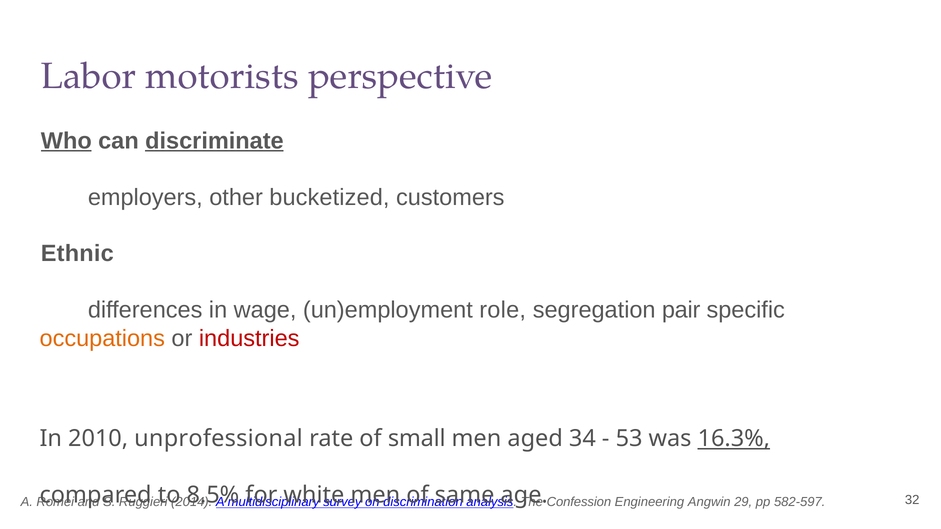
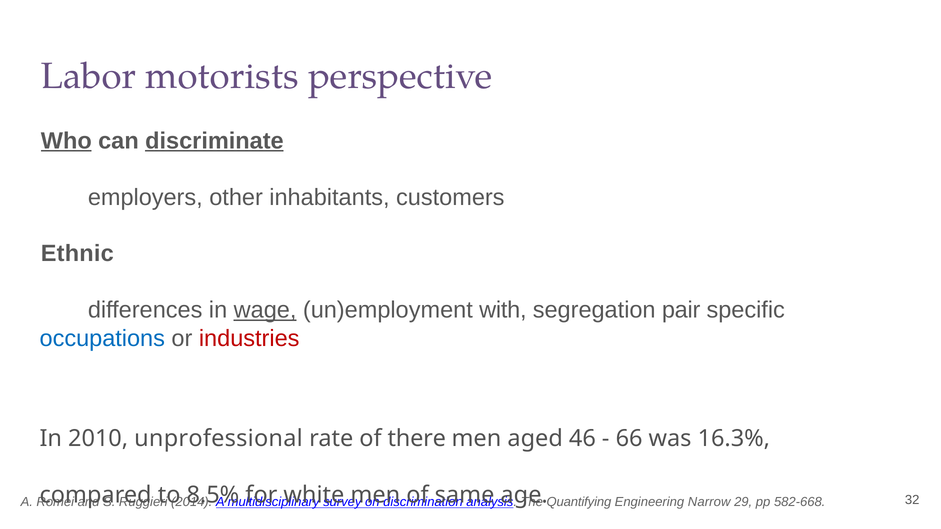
bucketized: bucketized -> inhabitants
wage underline: none -> present
role: role -> with
occupations colour: orange -> blue
small: small -> there
34: 34 -> 46
53: 53 -> 66
16.3% underline: present -> none
Confession: Confession -> Quantifying
Angwin: Angwin -> Narrow
582-597: 582-597 -> 582-668
